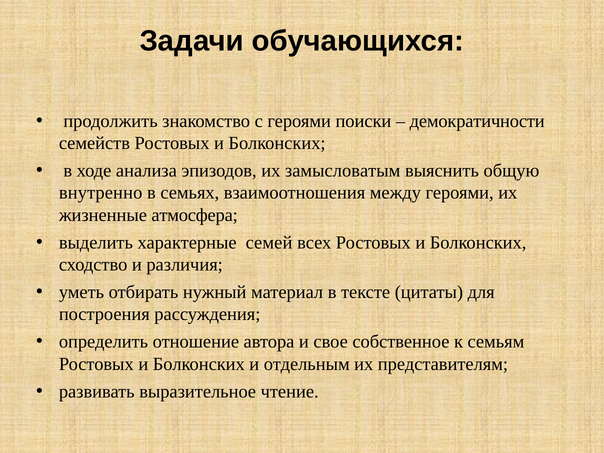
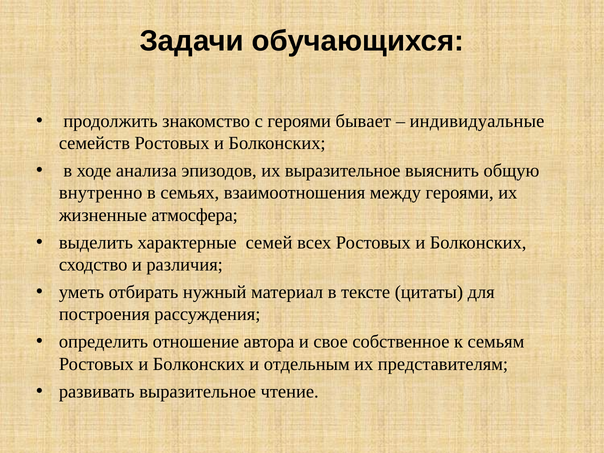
поиски: поиски -> бывает
демократичности: демократичности -> индивидуальные
их замысловатым: замысловатым -> выразительное
